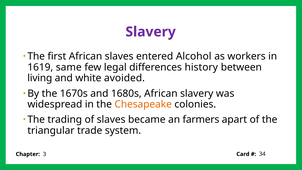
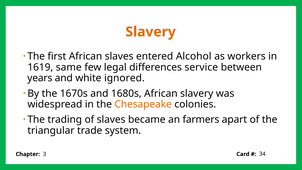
Slavery at (151, 32) colour: purple -> orange
history: history -> service
living: living -> years
avoided: avoided -> ignored
